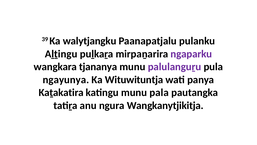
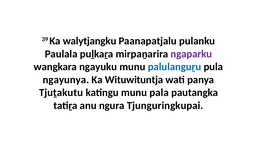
Aḻṯingu: Aḻṯingu -> Paulala
tjananya: tjananya -> ngayuku
palulanguṟu colour: purple -> blue
Kaṯakatira: Kaṯakatira -> Tjuṯakutu
Wangkanytjikitja: Wangkanytjikitja -> Tjunguringkupai
